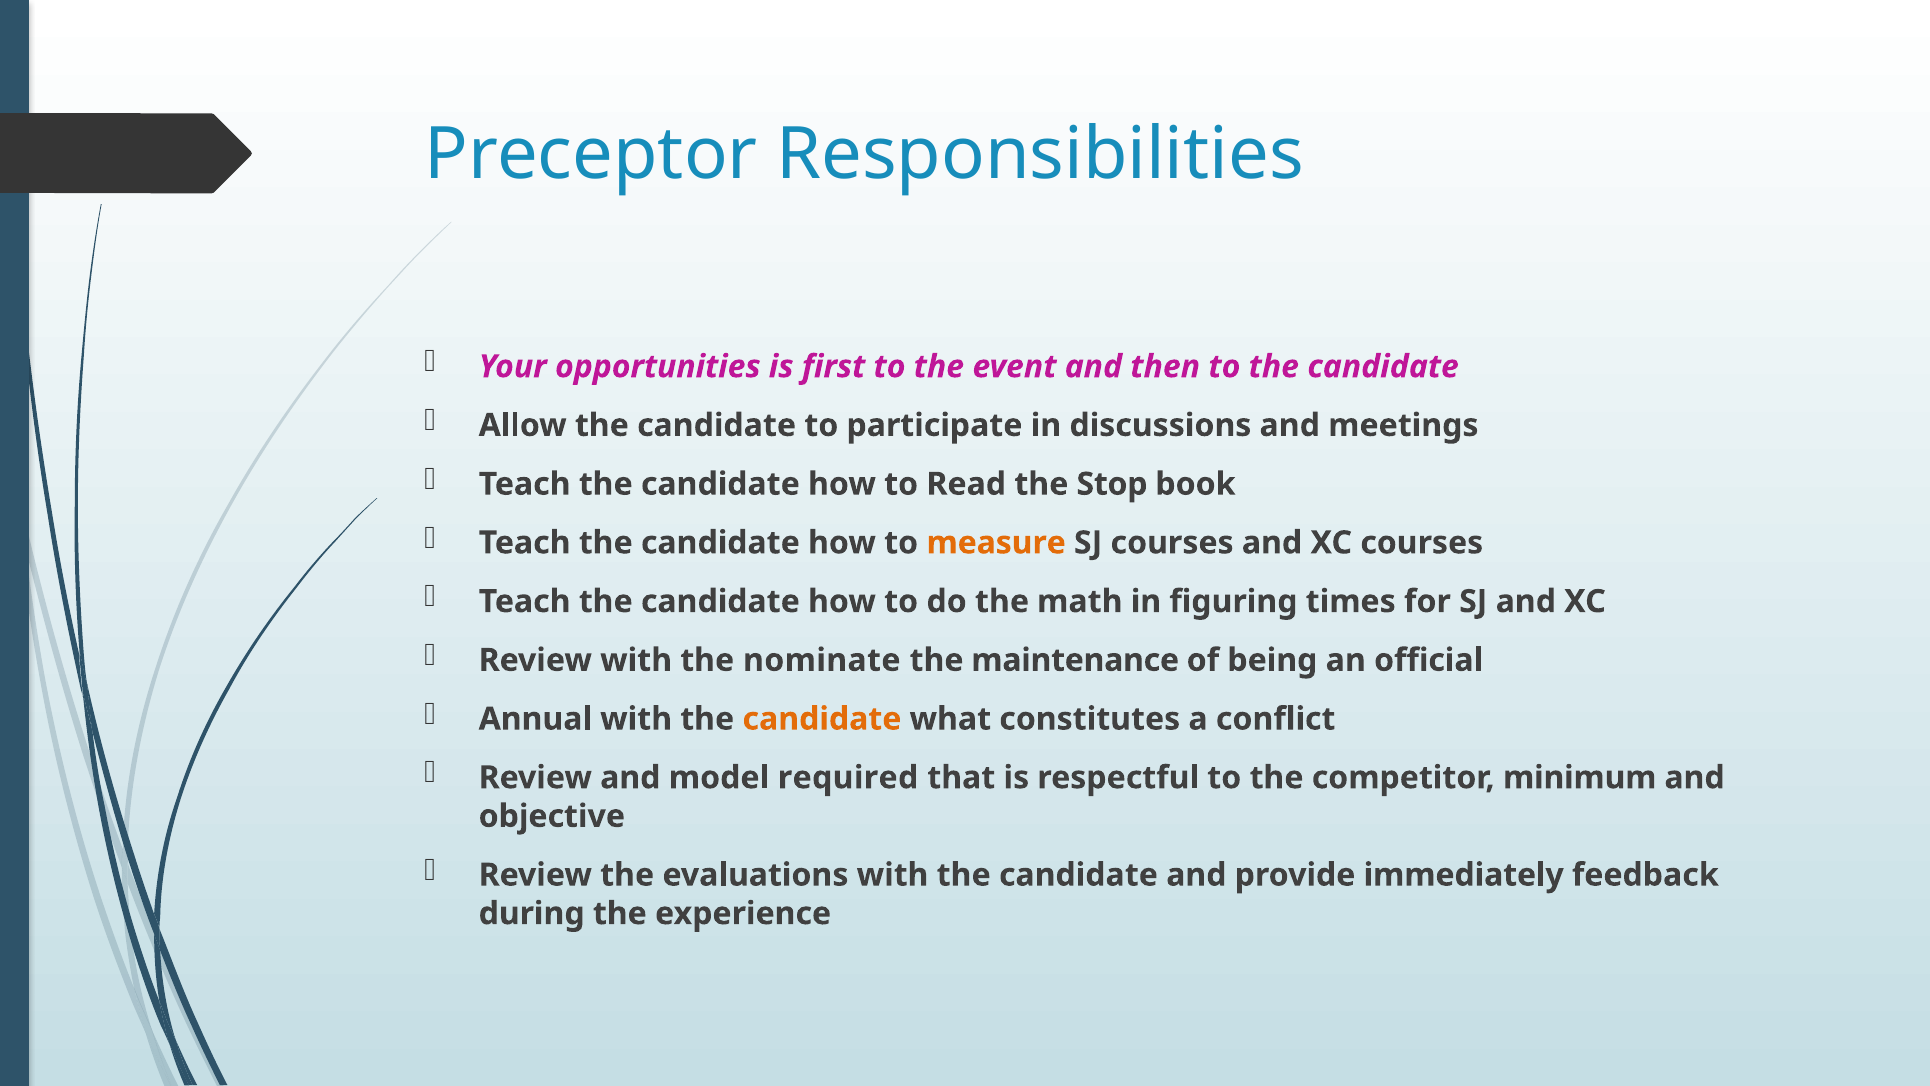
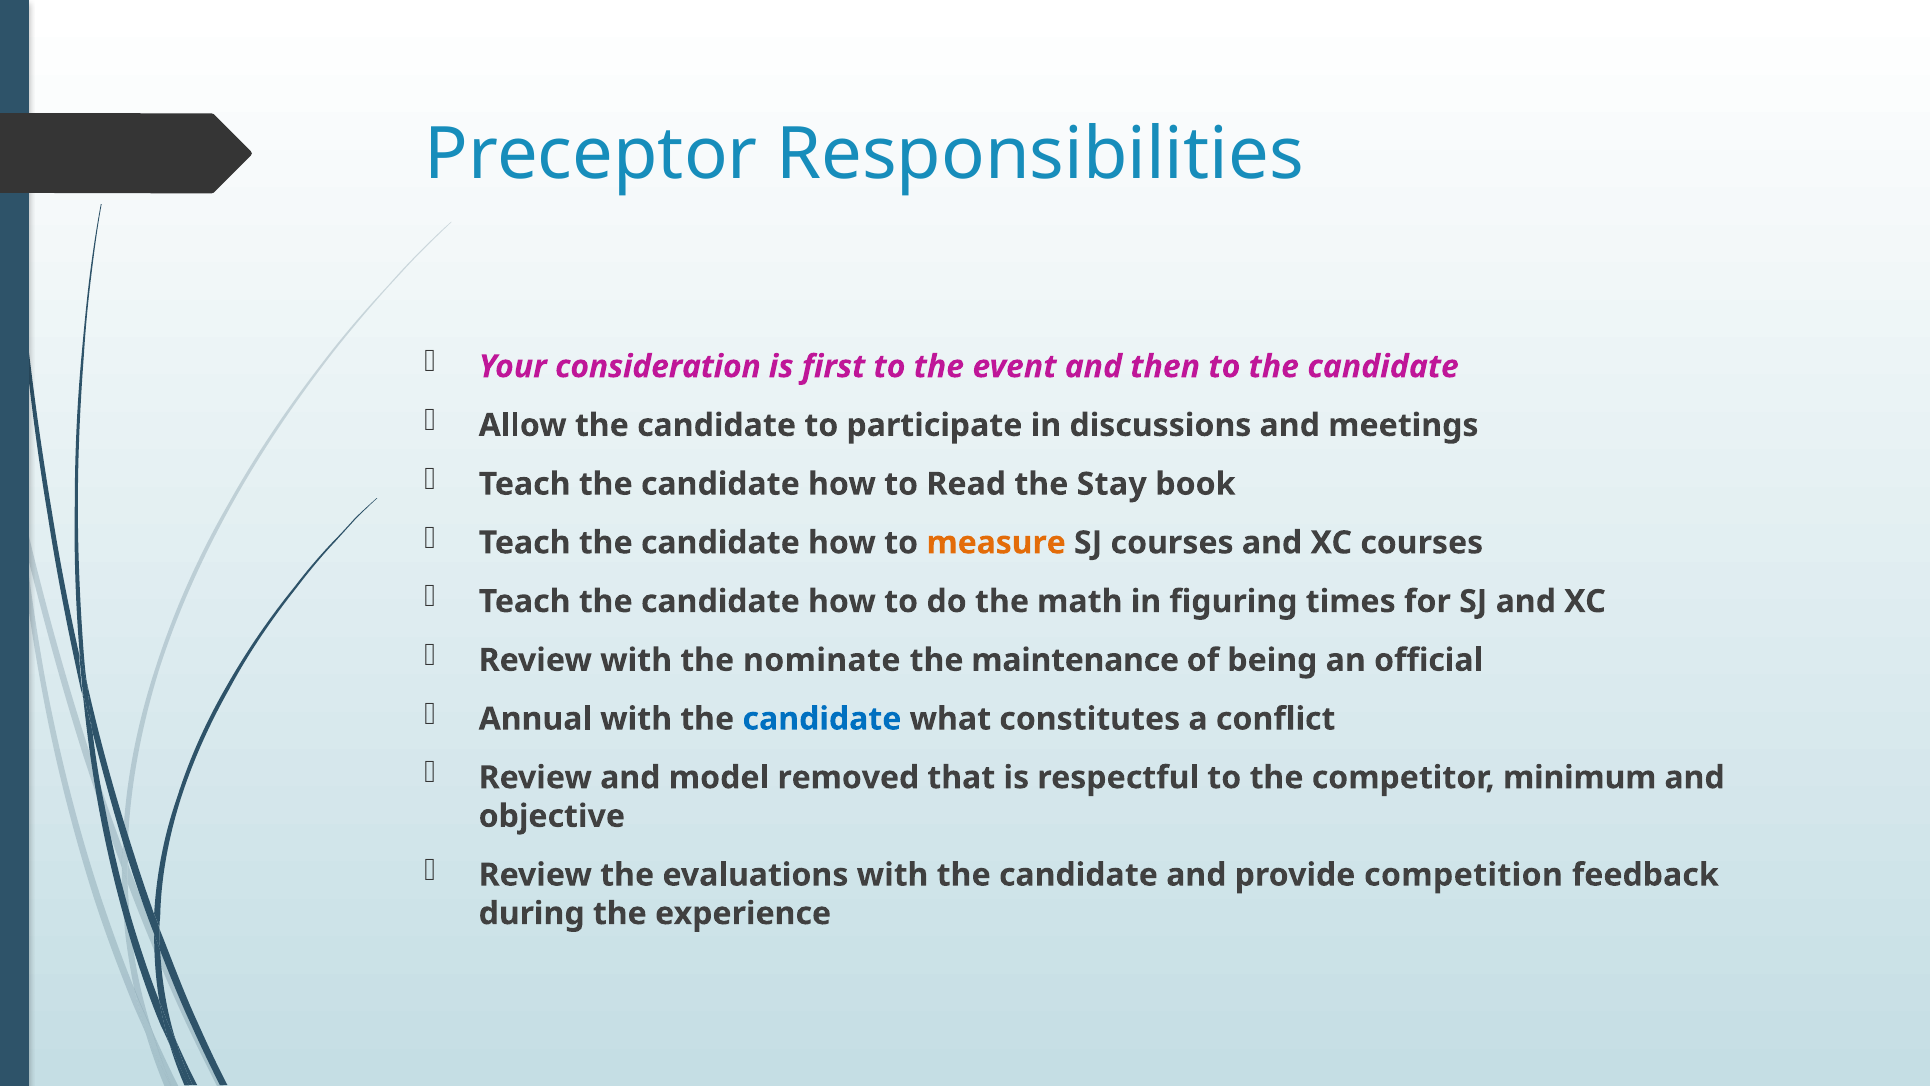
opportunities: opportunities -> consideration
Stop: Stop -> Stay
candidate at (822, 719) colour: orange -> blue
required: required -> removed
immediately: immediately -> competition
